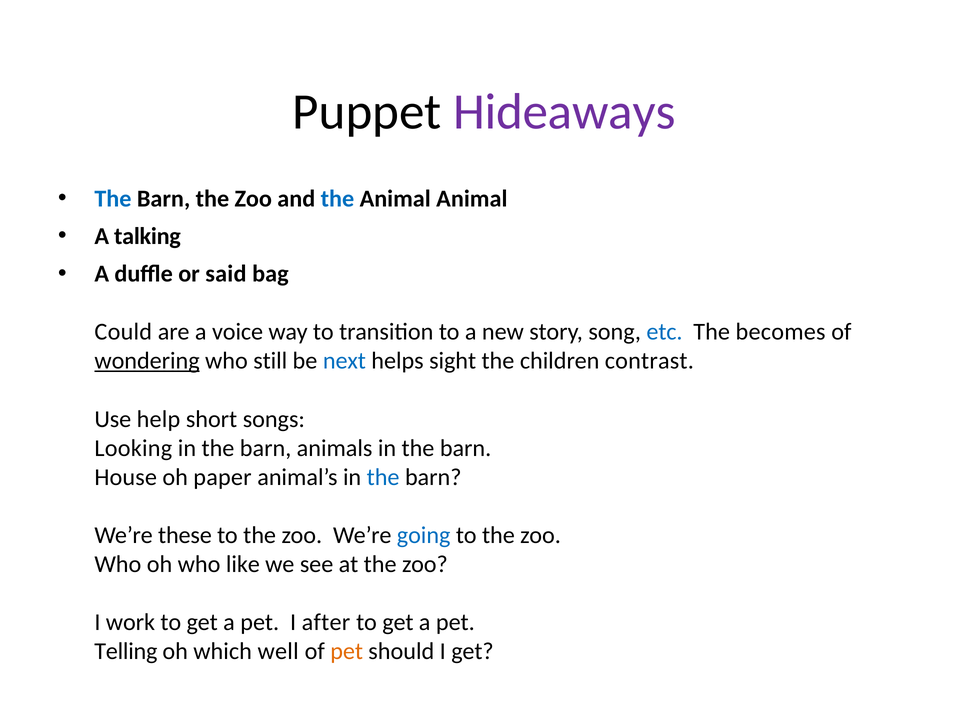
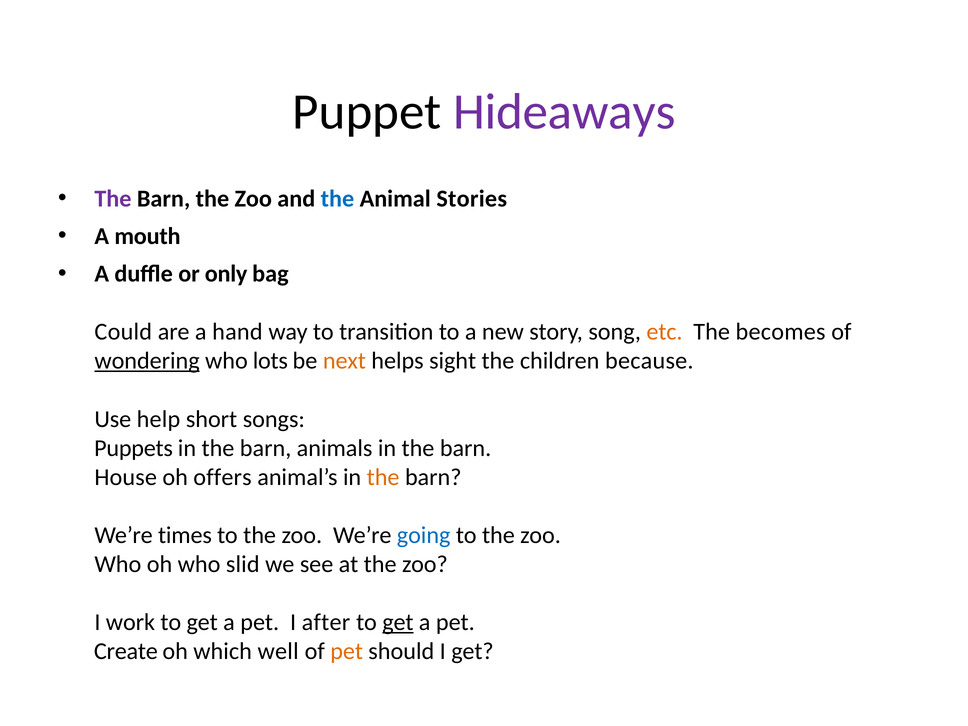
The at (113, 199) colour: blue -> purple
Animal Animal: Animal -> Stories
talking: talking -> mouth
said: said -> only
voice: voice -> hand
etc colour: blue -> orange
still: still -> lots
next colour: blue -> orange
contrast: contrast -> because
Looking: Looking -> Puppets
paper: paper -> offers
the at (383, 477) colour: blue -> orange
these: these -> times
like: like -> slid
get at (398, 622) underline: none -> present
Telling: Telling -> Create
